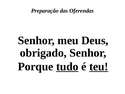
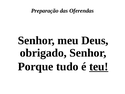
tudo underline: present -> none
